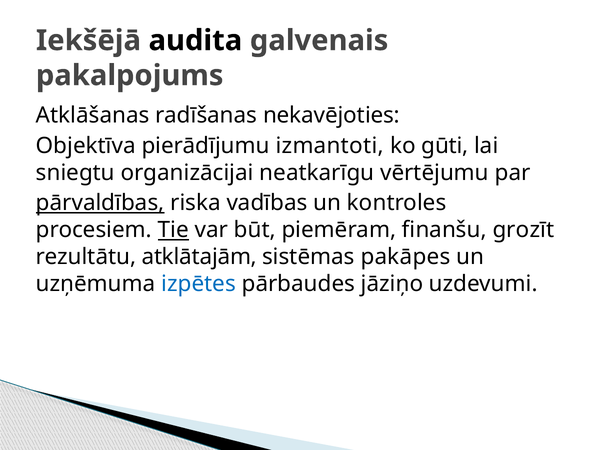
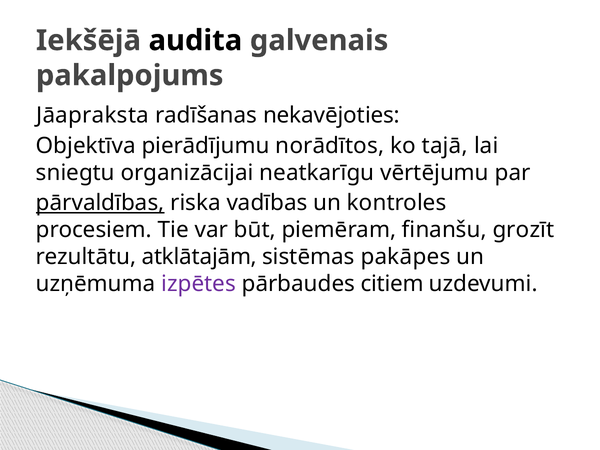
Atklāšanas: Atklāšanas -> Jāapraksta
izmantoti: izmantoti -> norādītos
gūti: gūti -> tajā
Tie underline: present -> none
izpētes colour: blue -> purple
jāziņo: jāziņo -> citiem
